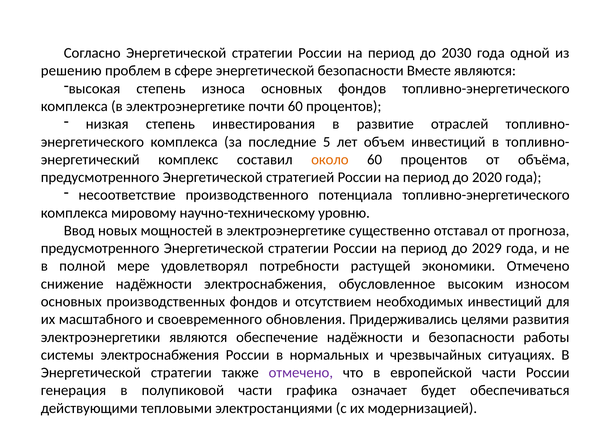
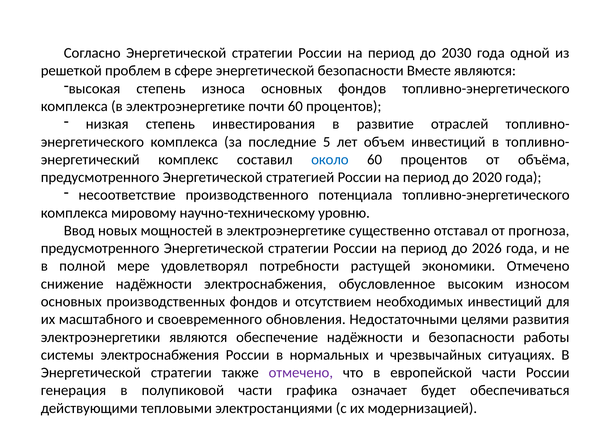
решению: решению -> решеткой
около colour: orange -> blue
2029: 2029 -> 2026
Придерживались: Придерживались -> Недостаточными
